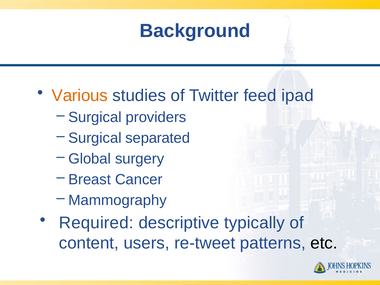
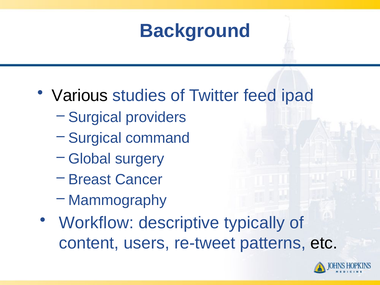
Various colour: orange -> black
separated: separated -> command
Required: Required -> Workflow
